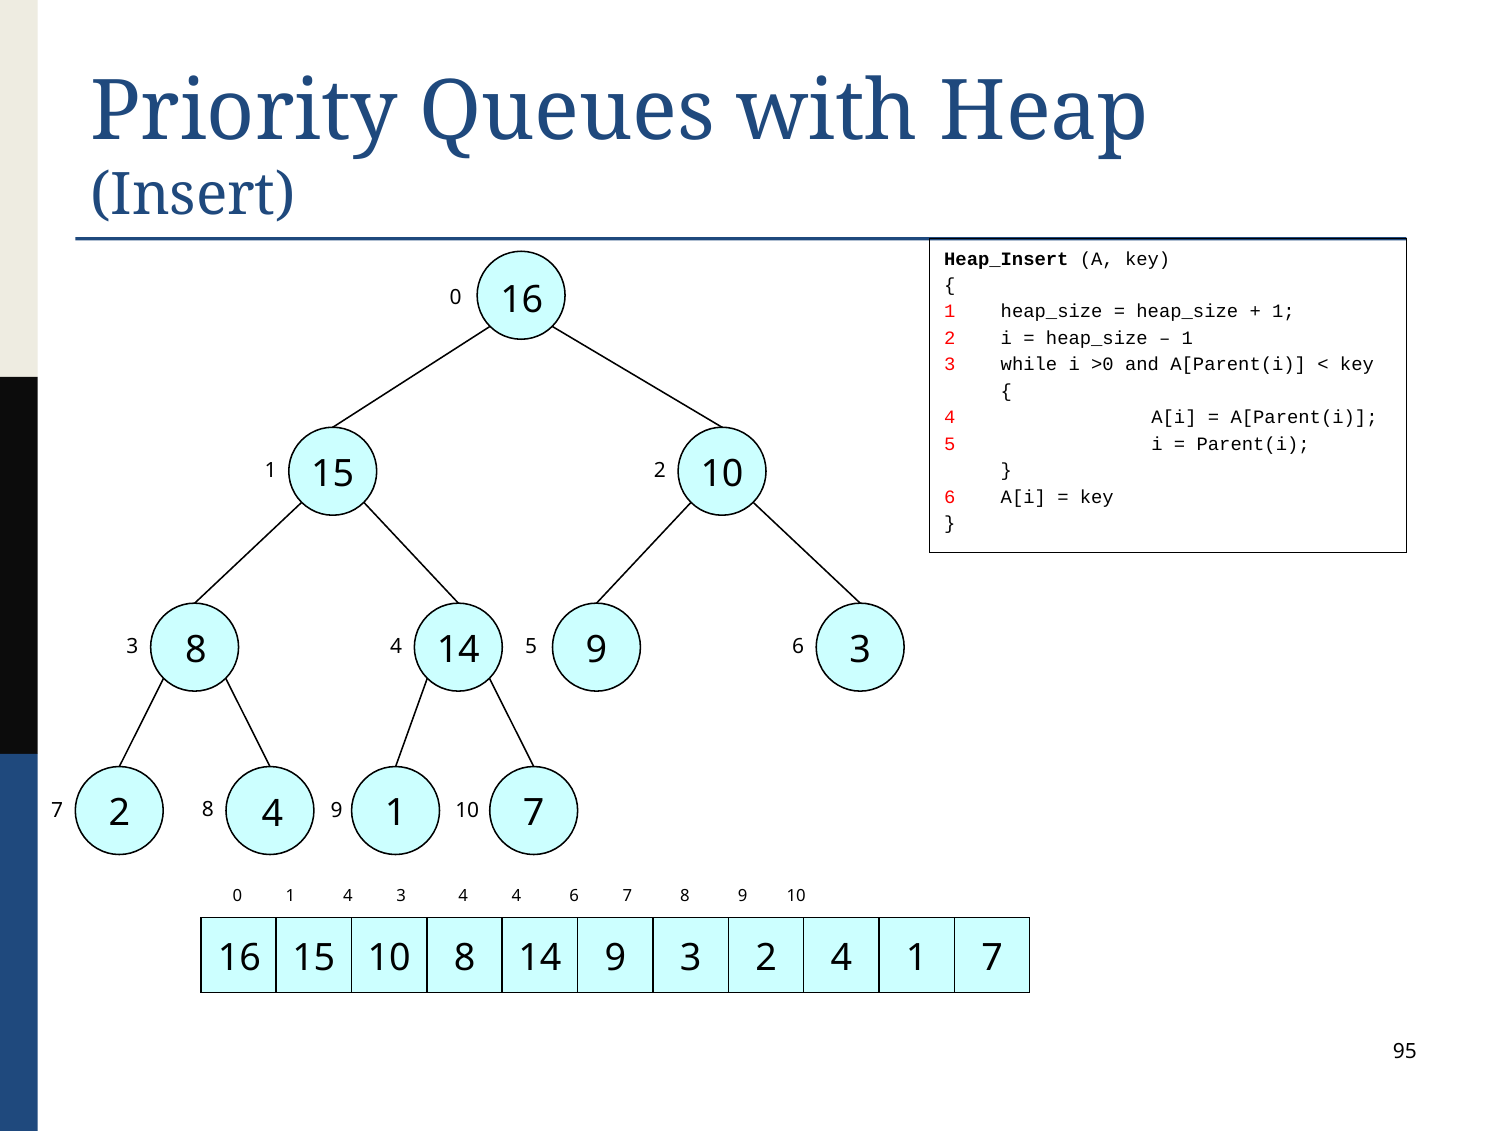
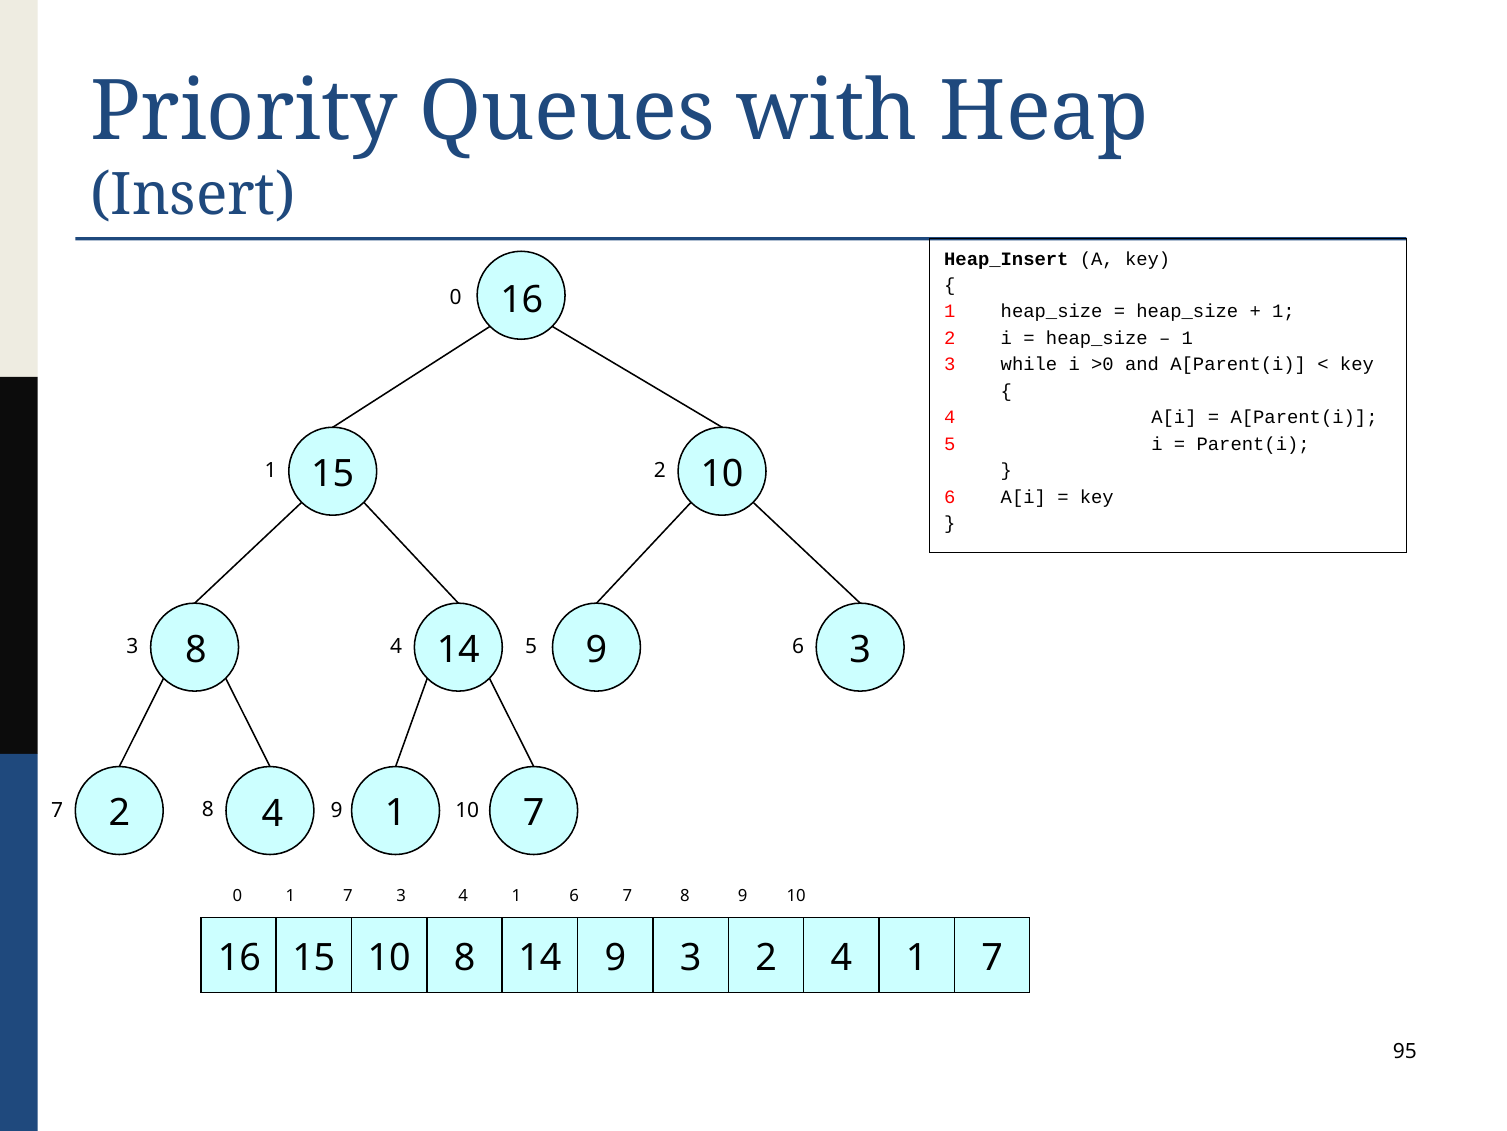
1 4: 4 -> 7
3 4 4: 4 -> 1
